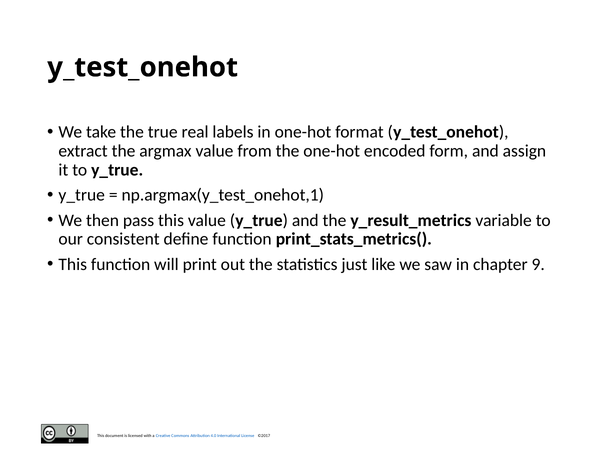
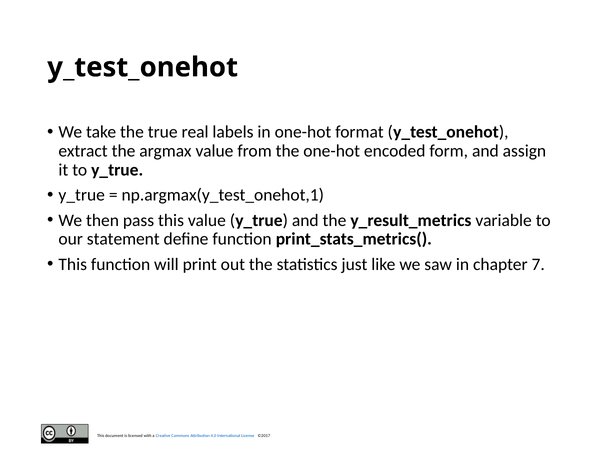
consistent: consistent -> statement
9: 9 -> 7
